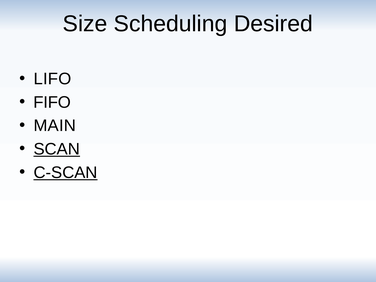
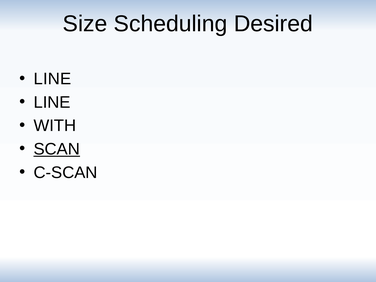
LIFO at (52, 79): LIFO -> LINE
FIFO at (52, 102): FIFO -> LINE
MAIN: MAIN -> WITH
C-SCAN underline: present -> none
